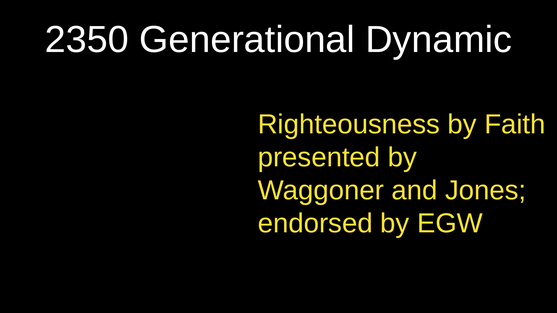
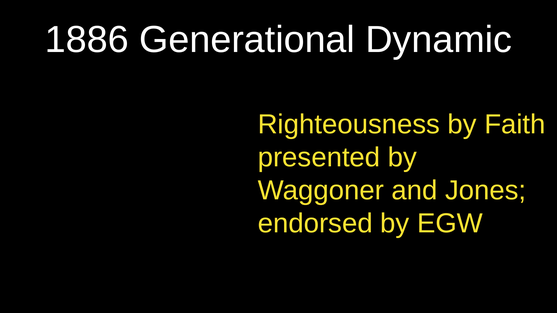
2350: 2350 -> 1886
